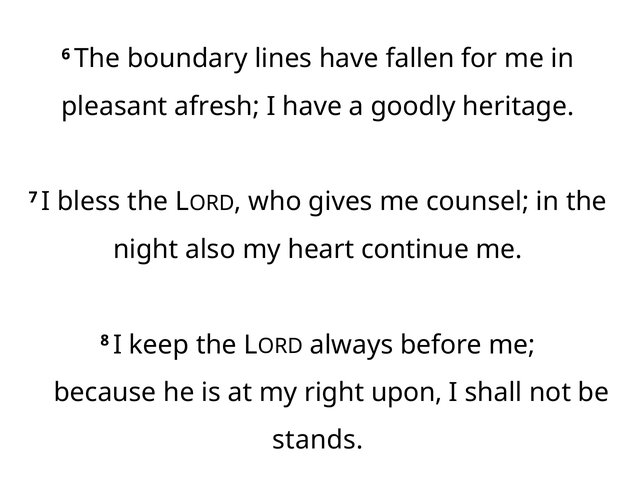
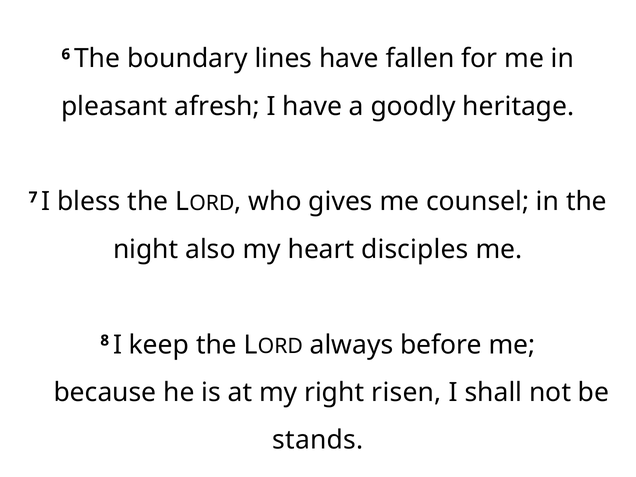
continue: continue -> disciples
upon: upon -> risen
